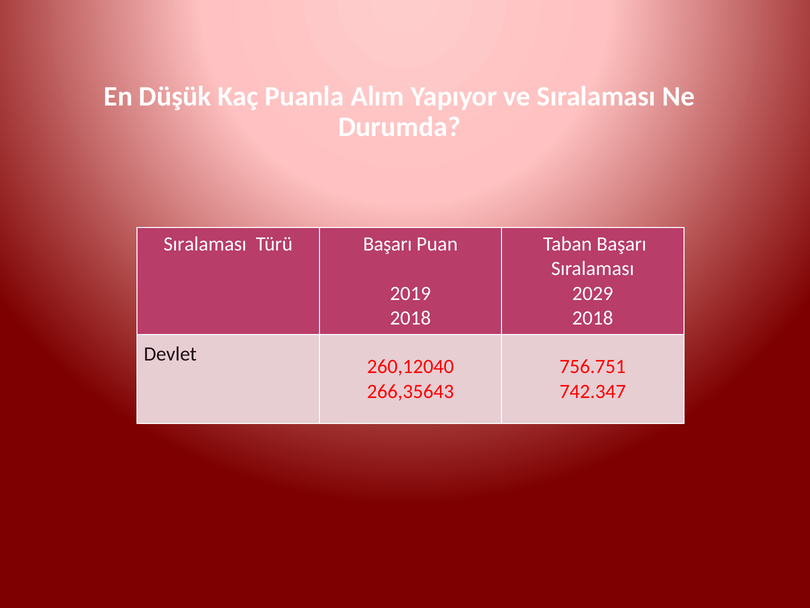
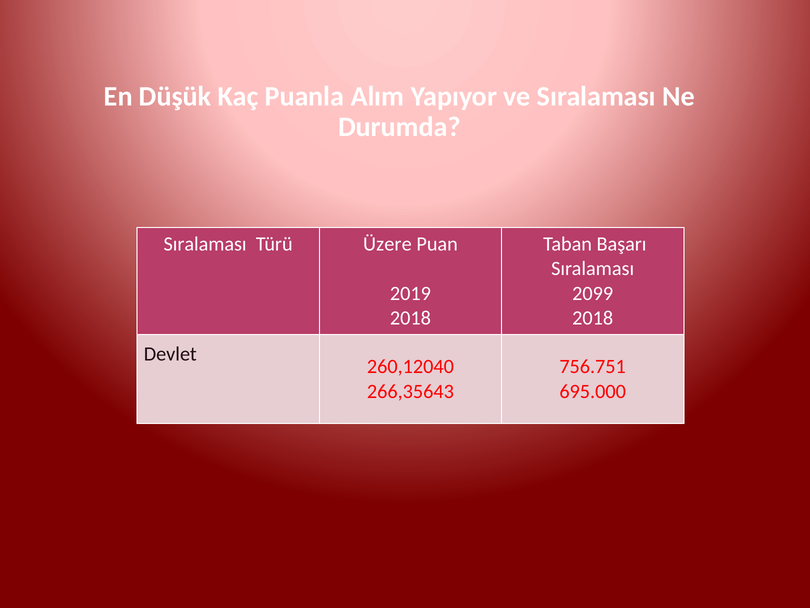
Türü Başarı: Başarı -> Üzere
2029: 2029 -> 2099
742.347: 742.347 -> 695.000
